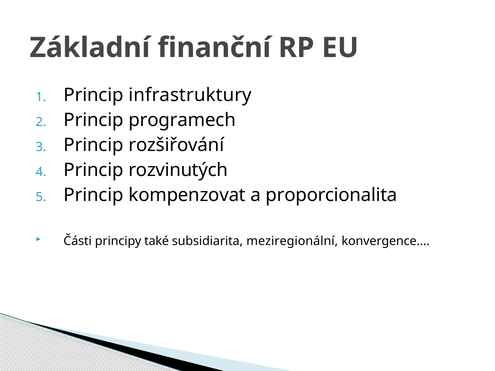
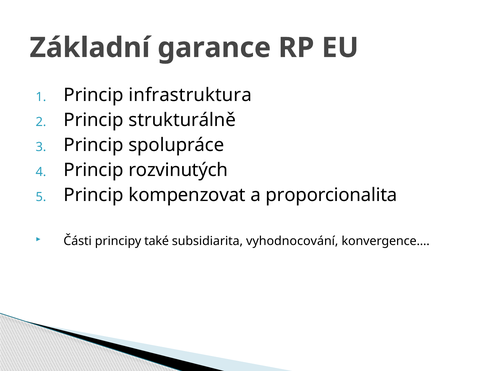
finanční: finanční -> garance
infrastruktury: infrastruktury -> infrastruktura
programech: programech -> strukturálně
rozšiřování: rozšiřování -> spolupráce
meziregionální: meziregionální -> vyhodnocování
